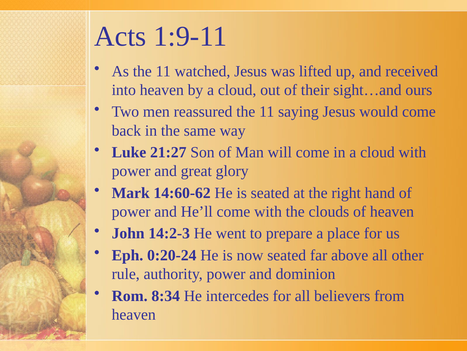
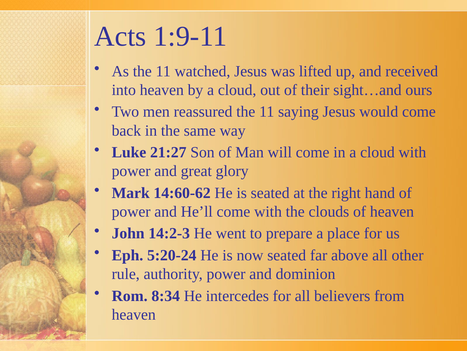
0:20-24: 0:20-24 -> 5:20-24
